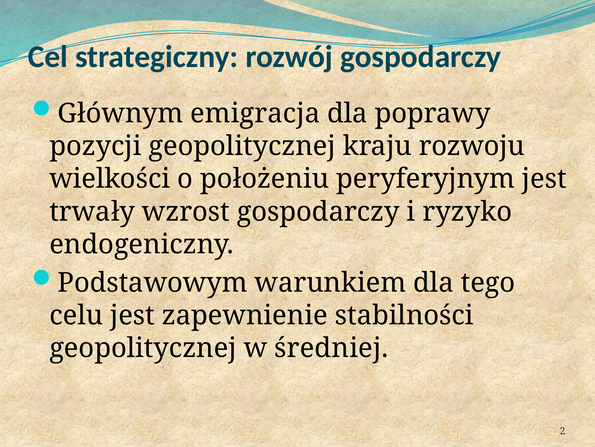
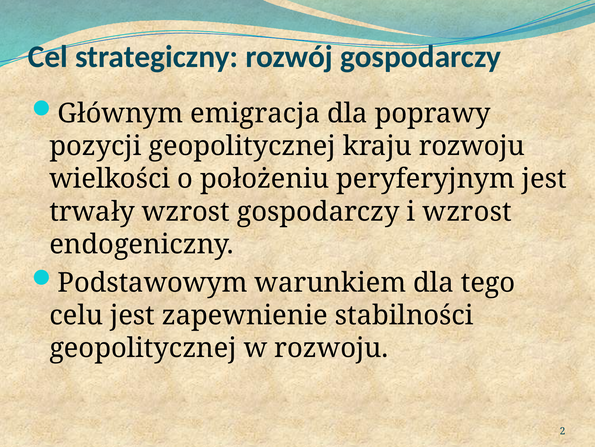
i ryzyko: ryzyko -> wzrost
w średniej: średniej -> rozwoju
